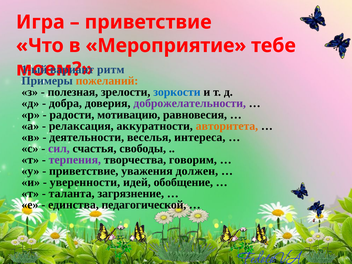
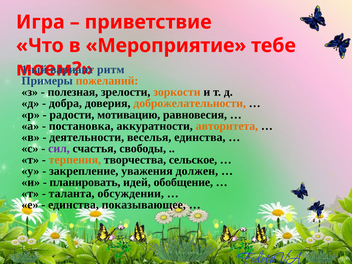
зоркости colour: blue -> orange
доброжелательности colour: purple -> orange
релаксация: релаксация -> постановка
веселья интереса: интереса -> единства
терпения colour: purple -> orange
говорим: говорим -> сельское
приветствие at (84, 171): приветствие -> закрепление
уверенности: уверенности -> планировать
загрязнение: загрязнение -> обсуждении
педагогической: педагогической -> показывающее
